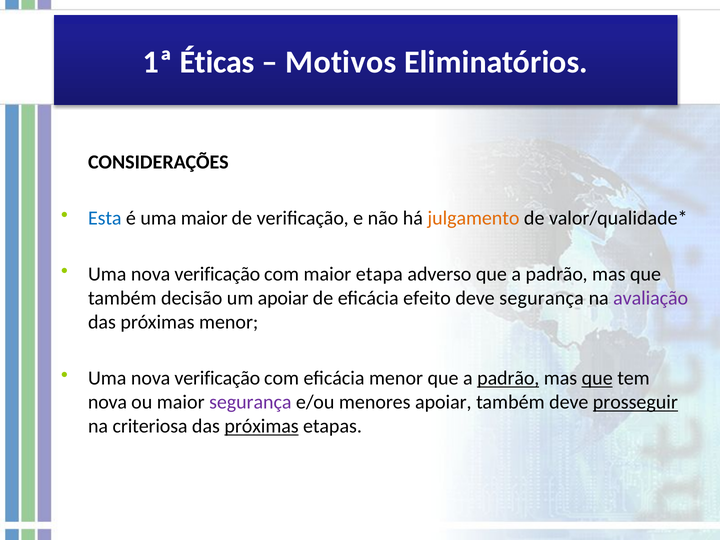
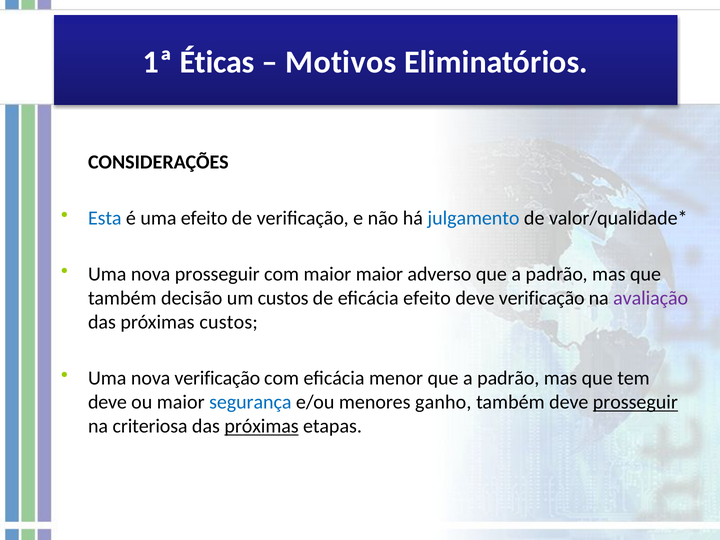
uma maior: maior -> efeito
julgamento colour: orange -> blue
verificação at (217, 274): verificação -> prosseguir
maior etapa: etapa -> maior
um apoiar: apoiar -> custos
deve segurança: segurança -> verificação
próximas menor: menor -> custos
padrão at (508, 378) underline: present -> none
que at (597, 378) underline: present -> none
nova at (107, 402): nova -> deve
segurança at (250, 402) colour: purple -> blue
menores apoiar: apoiar -> ganho
